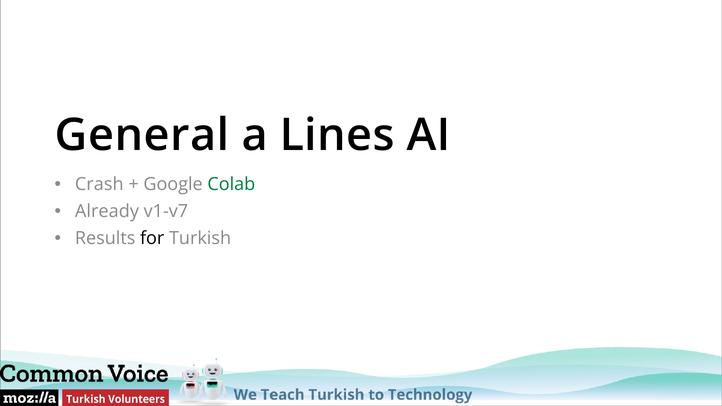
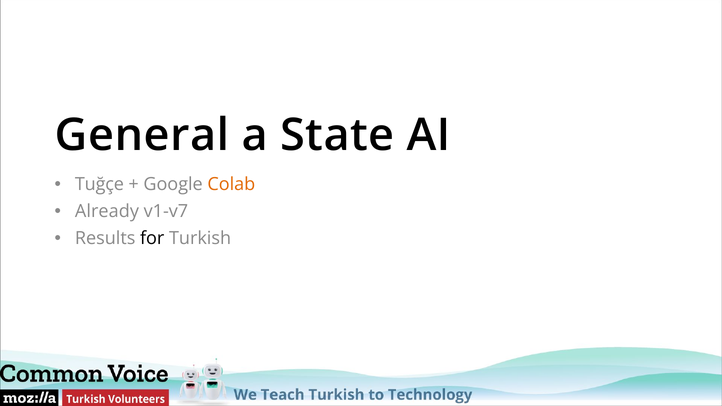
Lines: Lines -> State
Crash: Crash -> Tuğçe
Colab colour: green -> orange
